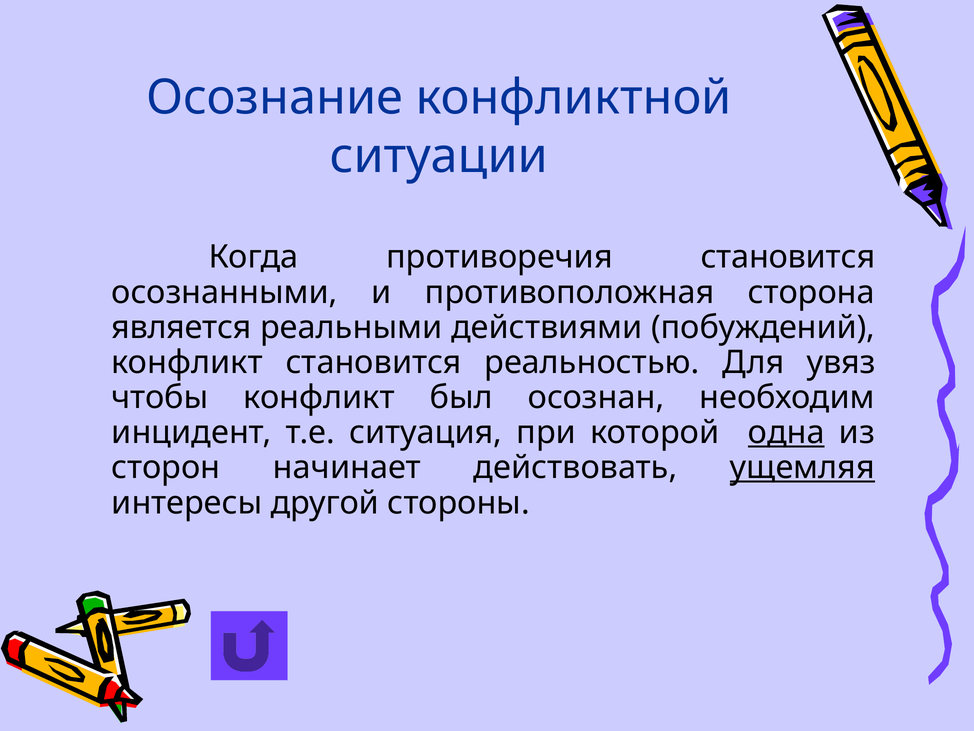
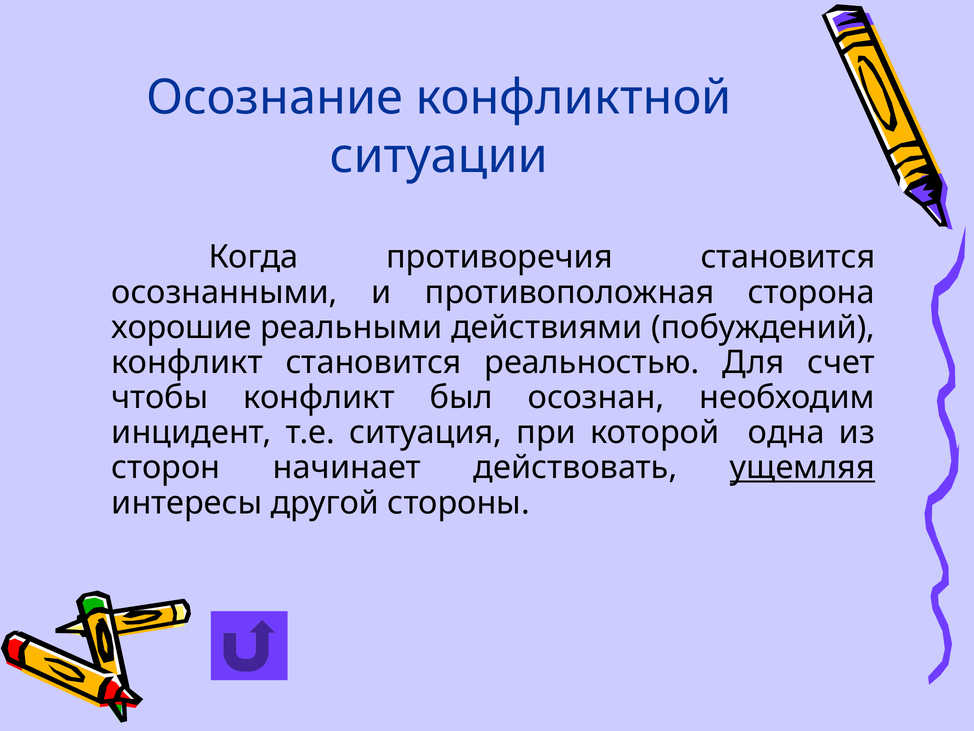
является: является -> хорошие
увяз: увяз -> счет
одна underline: present -> none
